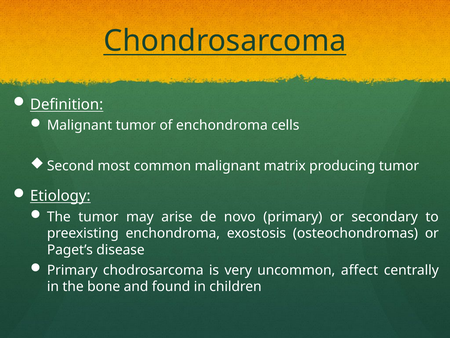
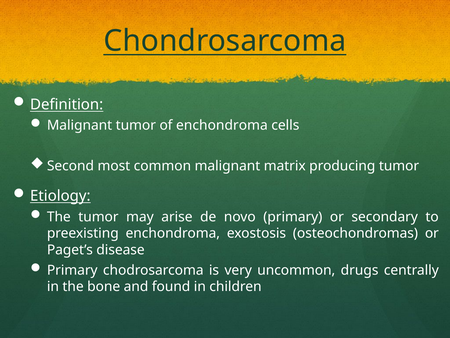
affect: affect -> drugs
